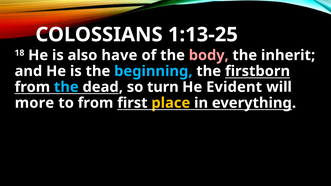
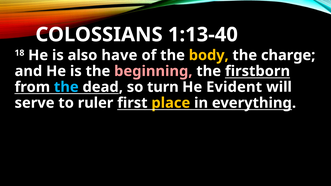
1:13-25: 1:13-25 -> 1:13-40
body colour: pink -> yellow
inherit: inherit -> charge
beginning colour: light blue -> pink
more: more -> serve
to from: from -> ruler
